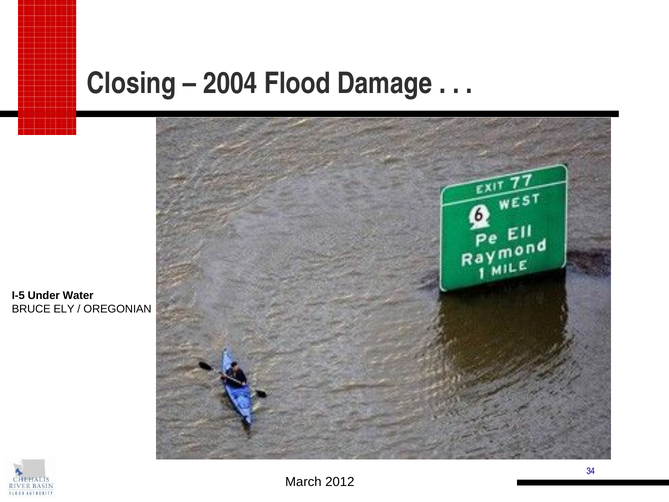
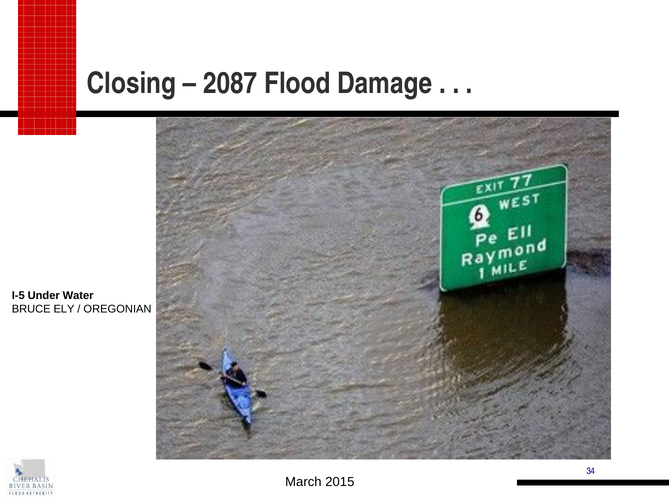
2004: 2004 -> 2087
2012: 2012 -> 2015
